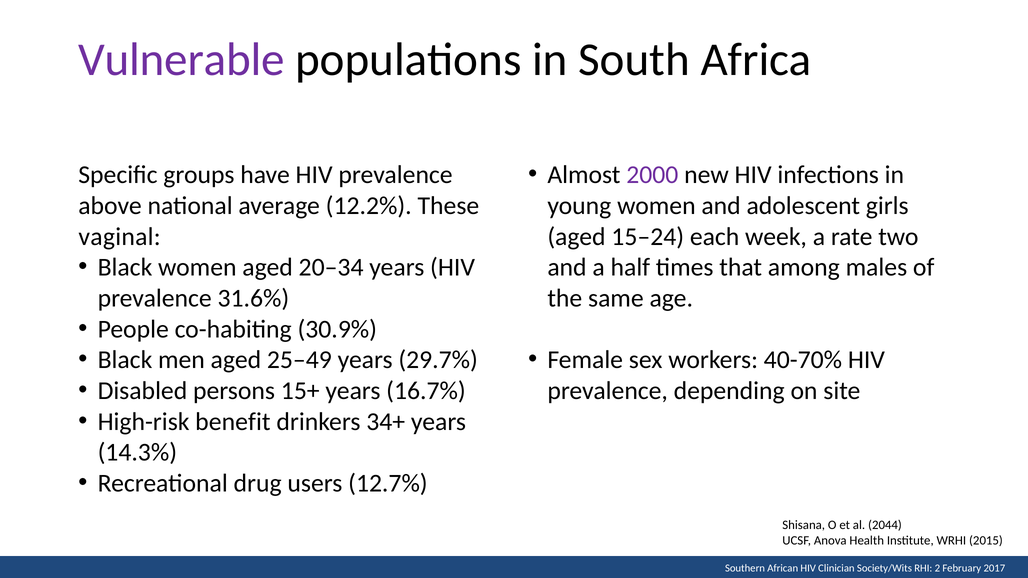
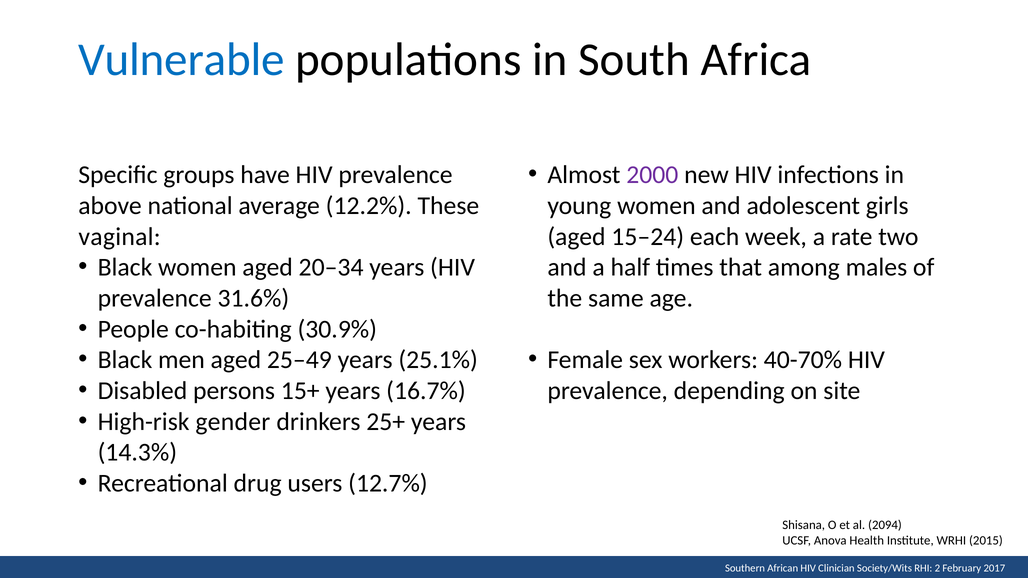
Vulnerable colour: purple -> blue
29.7%: 29.7% -> 25.1%
benefit: benefit -> gender
34+: 34+ -> 25+
2044: 2044 -> 2094
